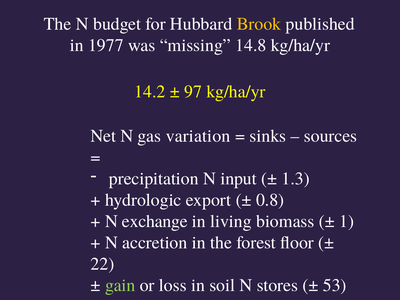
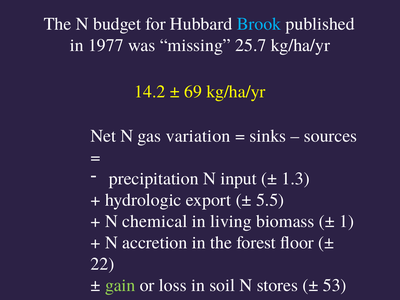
Brook colour: yellow -> light blue
14.8: 14.8 -> 25.7
97: 97 -> 69
0.8: 0.8 -> 5.5
exchange: exchange -> chemical
